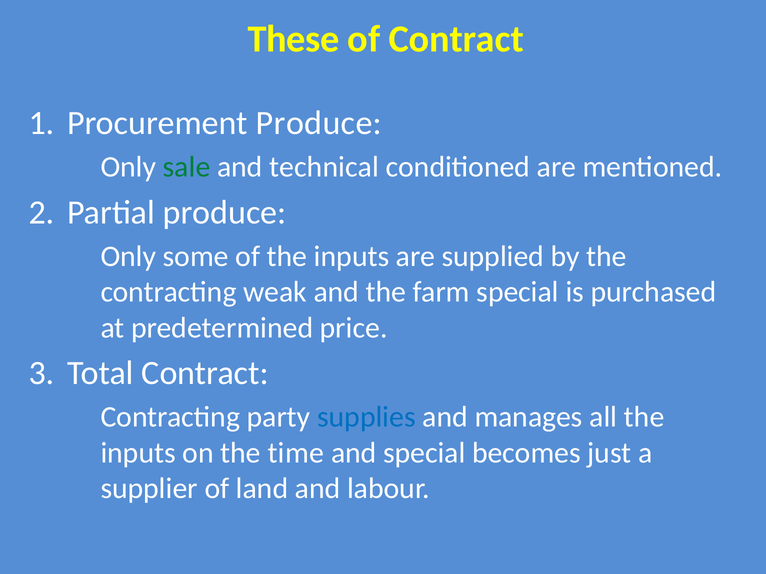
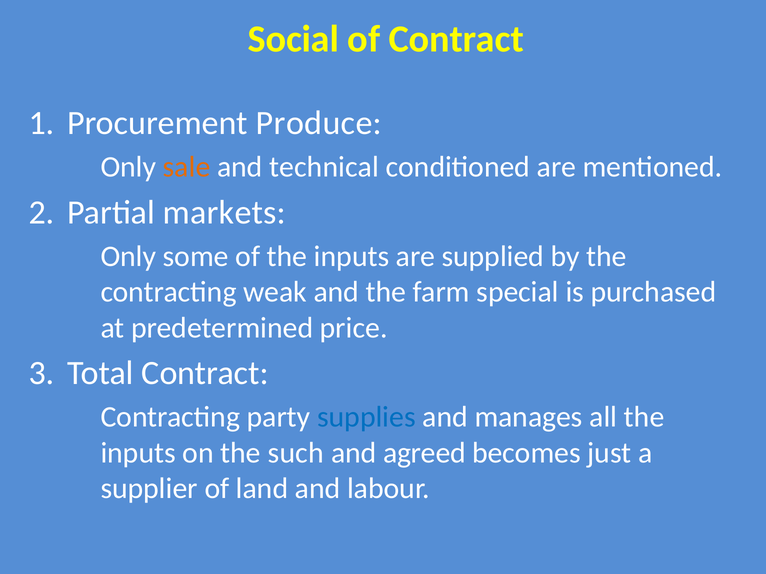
These: These -> Social
sale colour: green -> orange
Partial produce: produce -> markets
time: time -> such
and special: special -> agreed
